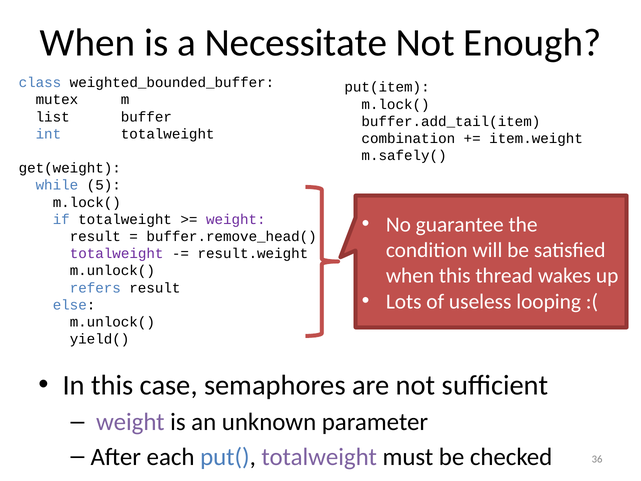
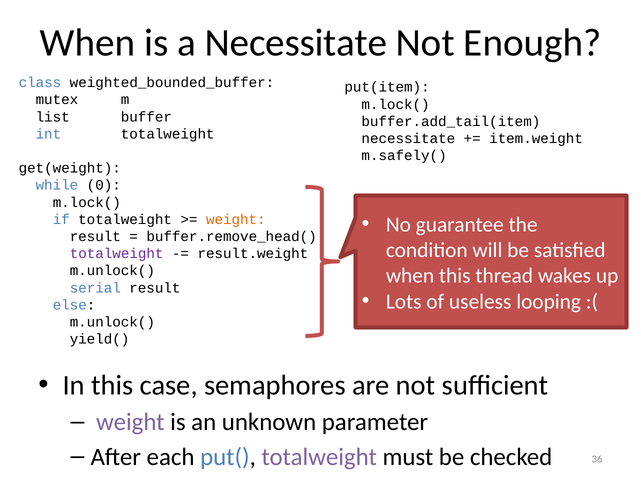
combination at (408, 138): combination -> necessitate
5: 5 -> 0
weight at (236, 219) colour: purple -> orange
refers: refers -> serial
